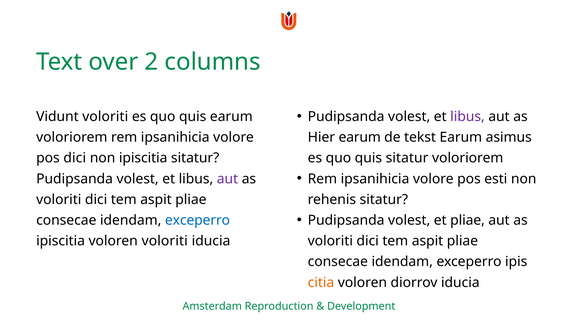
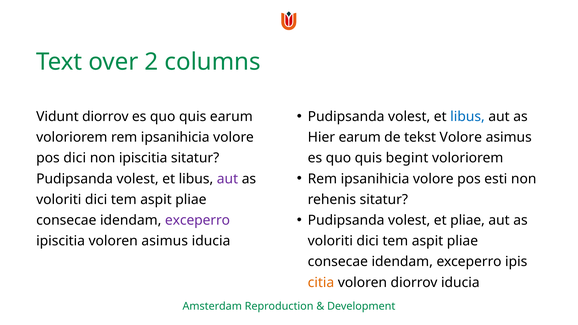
libus at (468, 117) colour: purple -> blue
Vidunt voloriti: voloriti -> diorrov
tekst Earum: Earum -> Volore
quis sitatur: sitatur -> begint
exceperro at (197, 220) colour: blue -> purple
voloren voloriti: voloriti -> asimus
